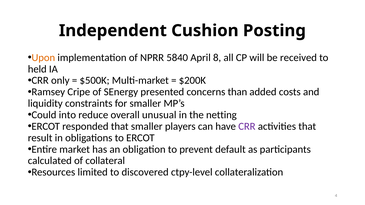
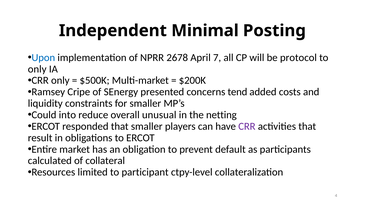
Cushion: Cushion -> Minimal
Upon colour: orange -> blue
5840: 5840 -> 2678
8: 8 -> 7
received: received -> protocol
held at (37, 69): held -> only
than: than -> tend
discovered: discovered -> participant
